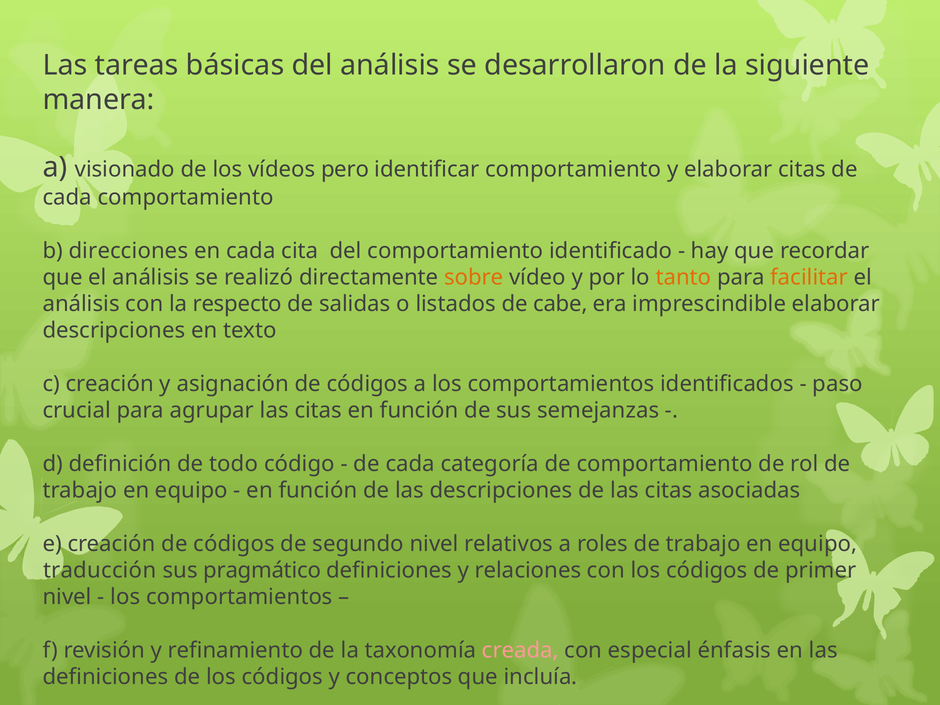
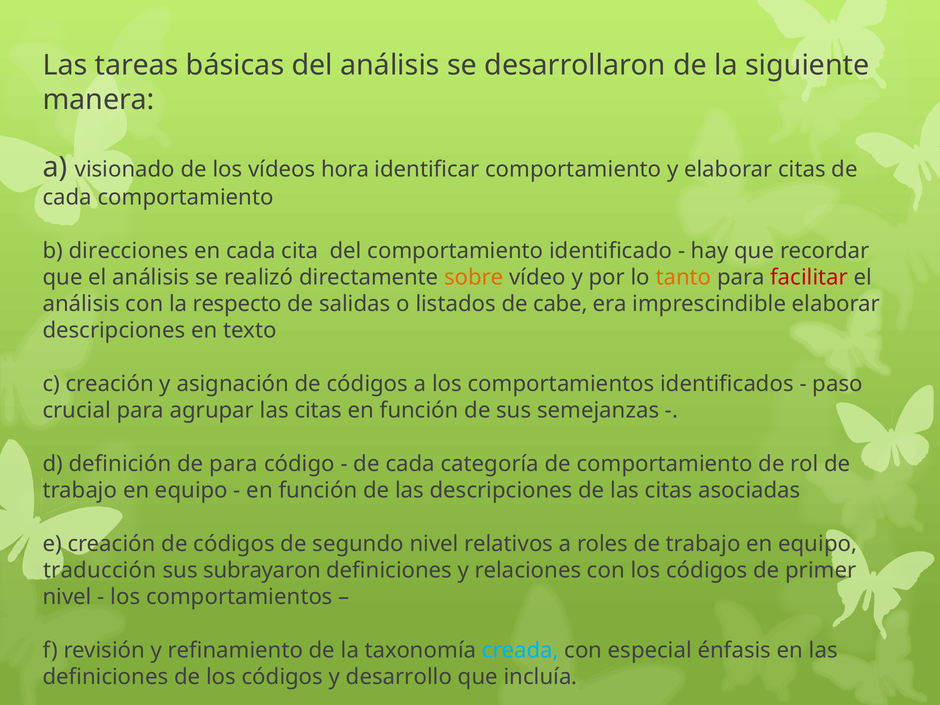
pero: pero -> hora
facilitar colour: orange -> red
de todo: todo -> para
pragmático: pragmático -> subrayaron
creada colour: pink -> light blue
conceptos: conceptos -> desarrollo
